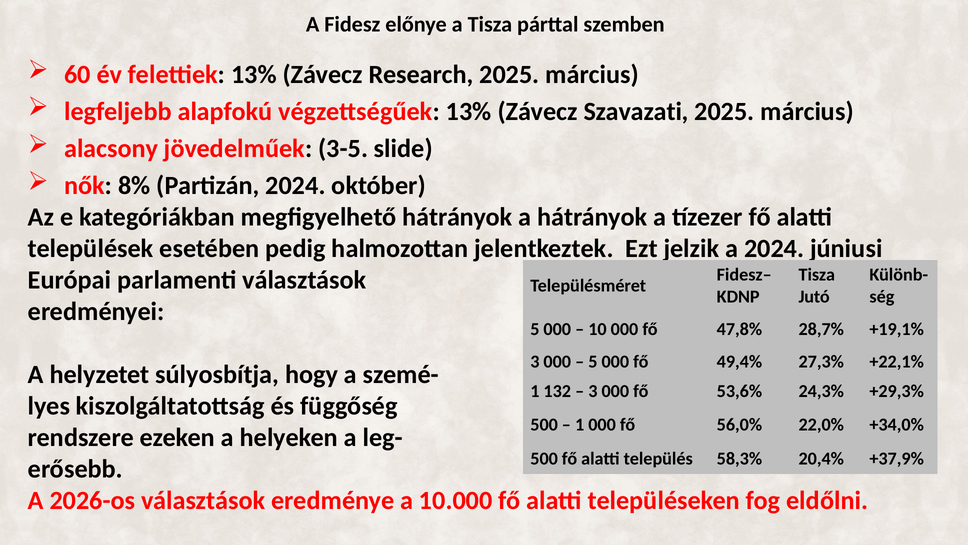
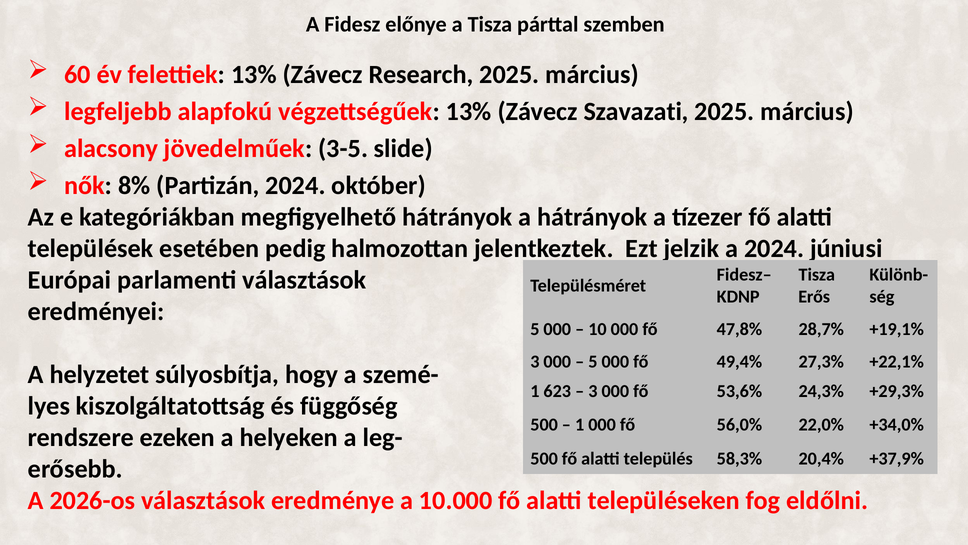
Jutó: Jutó -> Erős
132: 132 -> 623
